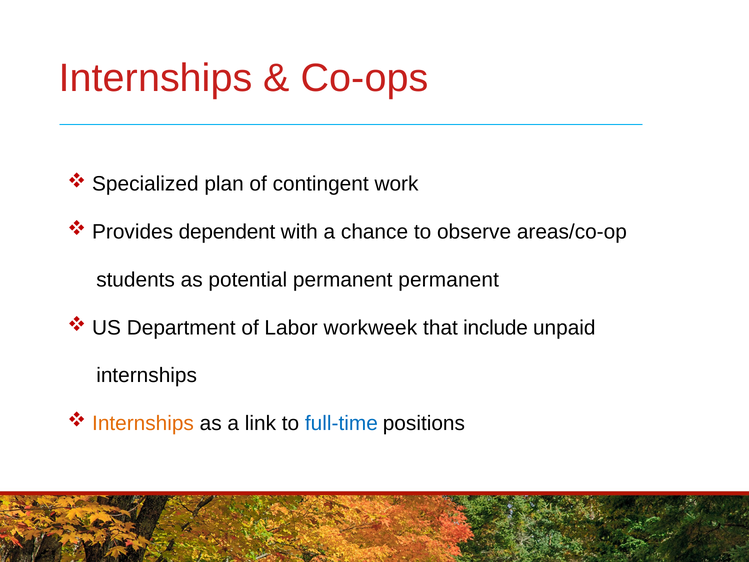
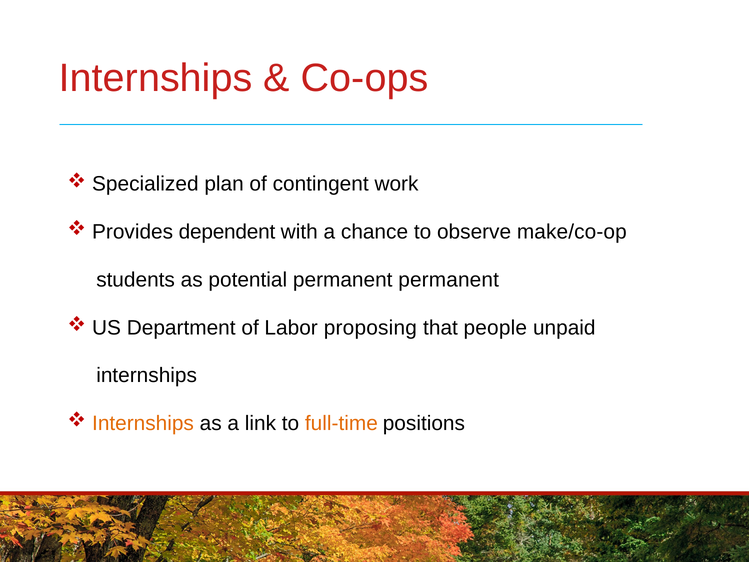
areas/co-op: areas/co-op -> make/co-op
workweek: workweek -> proposing
include: include -> people
full-time colour: blue -> orange
